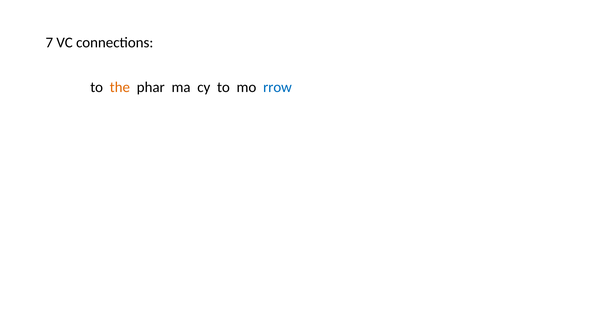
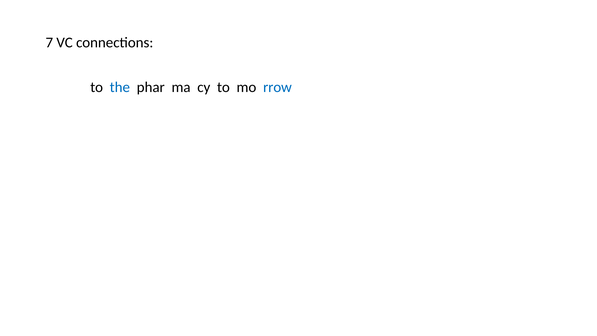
the colour: orange -> blue
